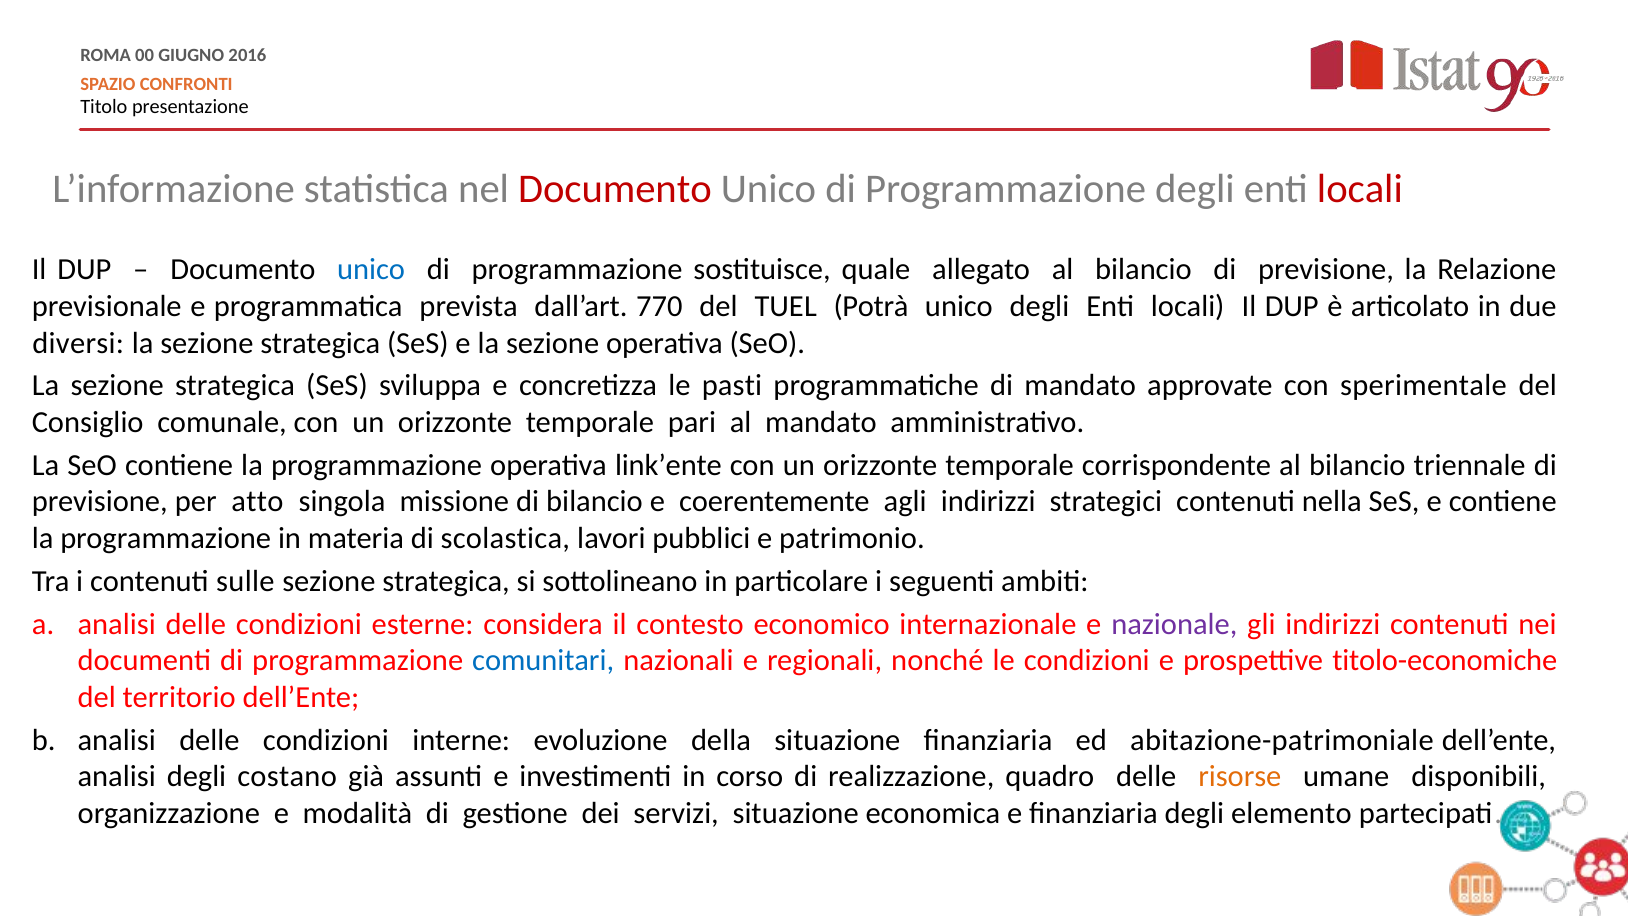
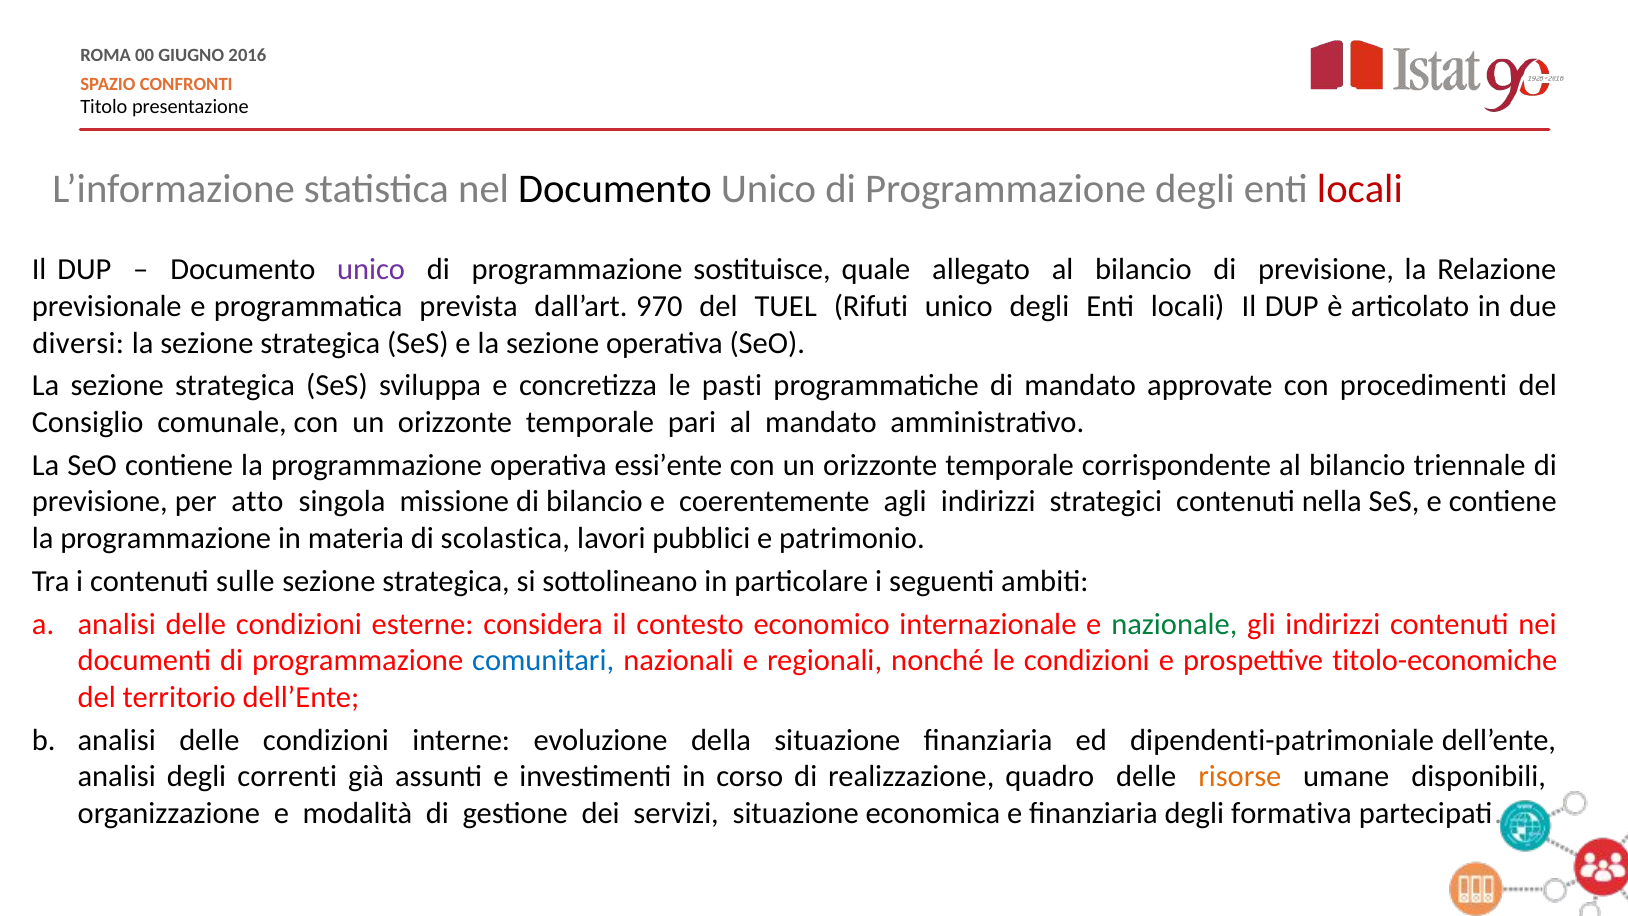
Documento at (615, 189) colour: red -> black
unico at (371, 270) colour: blue -> purple
770: 770 -> 970
Potrà: Potrà -> Rifuti
sperimentale: sperimentale -> procedimenti
link’ente: link’ente -> essi’ente
nazionale colour: purple -> green
abitazione-patrimoniale: abitazione-patrimoniale -> dipendenti-patrimoniale
costano: costano -> correnti
elemento: elemento -> formativa
